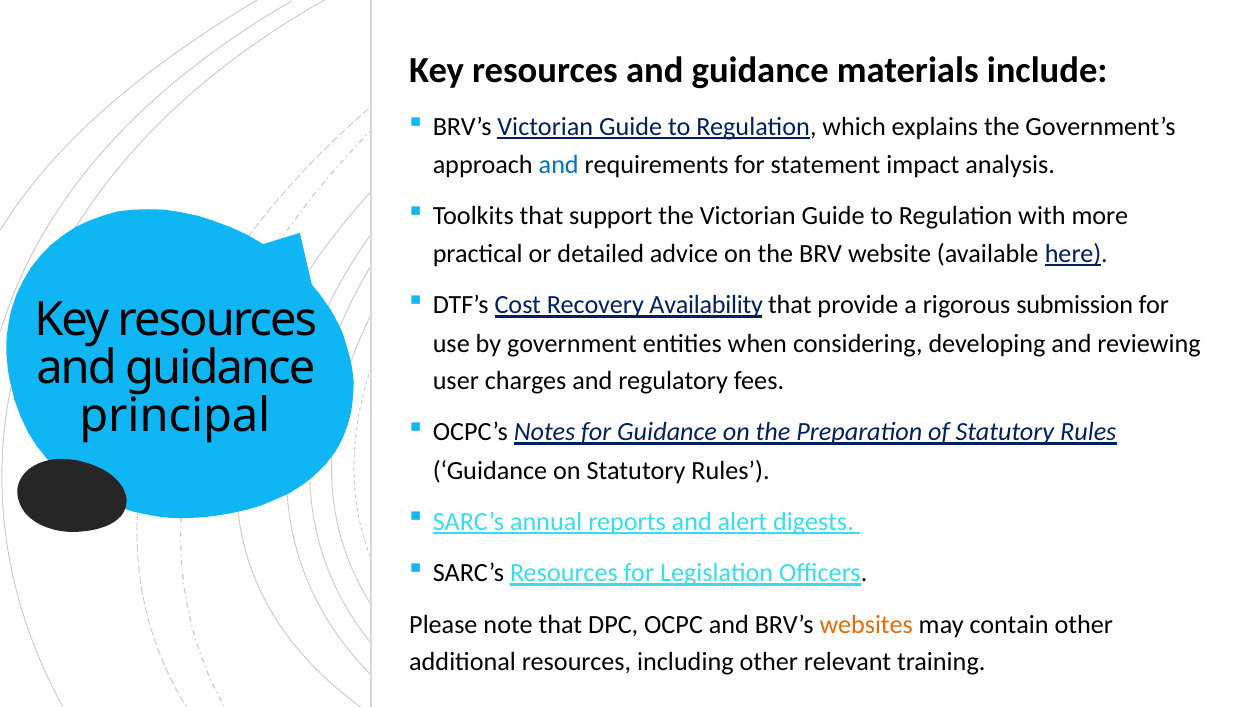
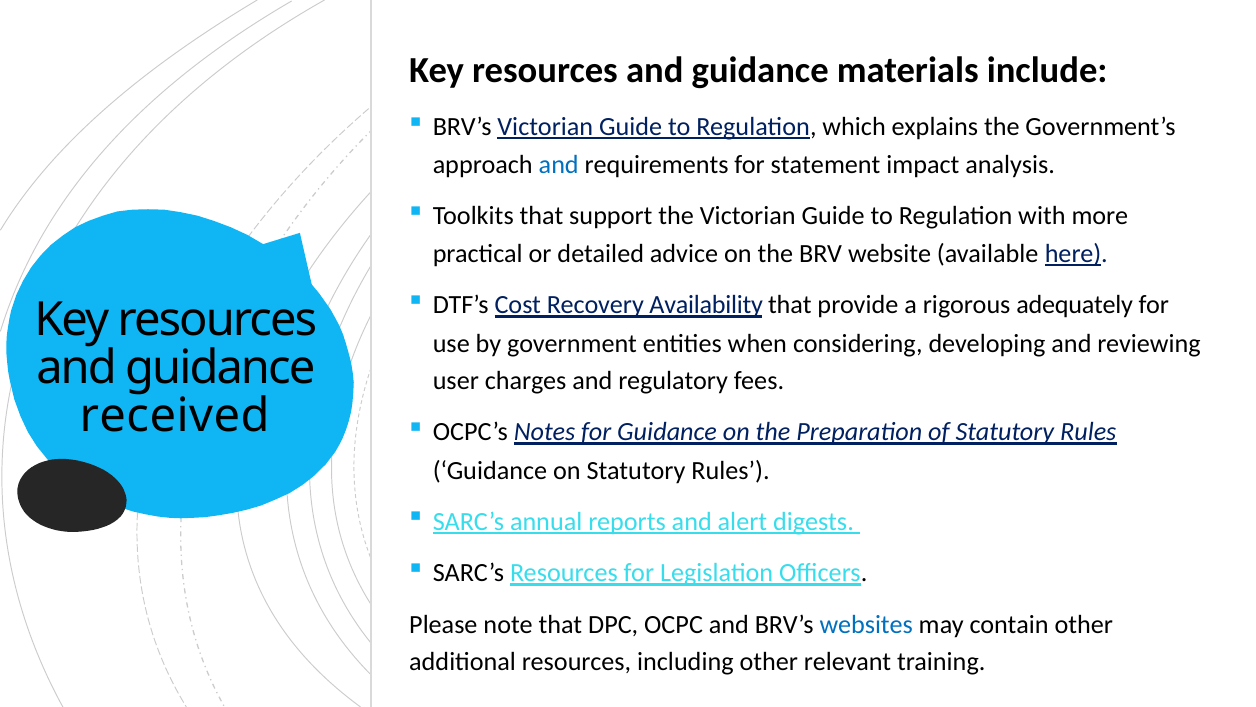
submission: submission -> adequately
principal: principal -> received
websites colour: orange -> blue
